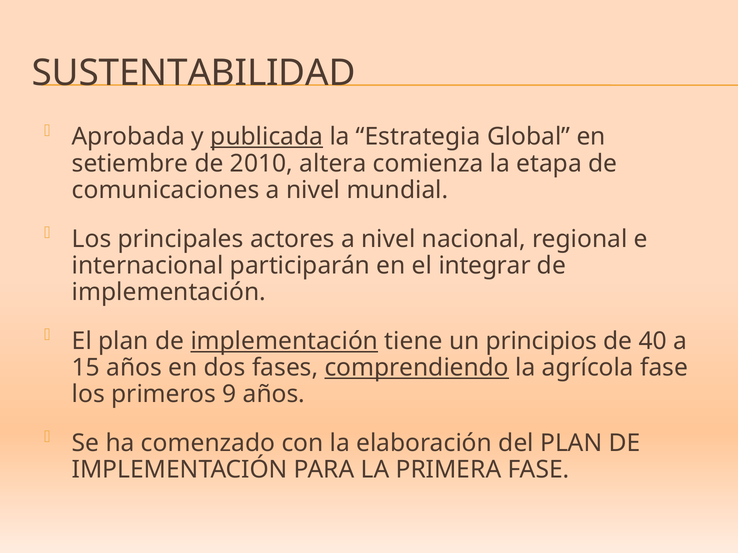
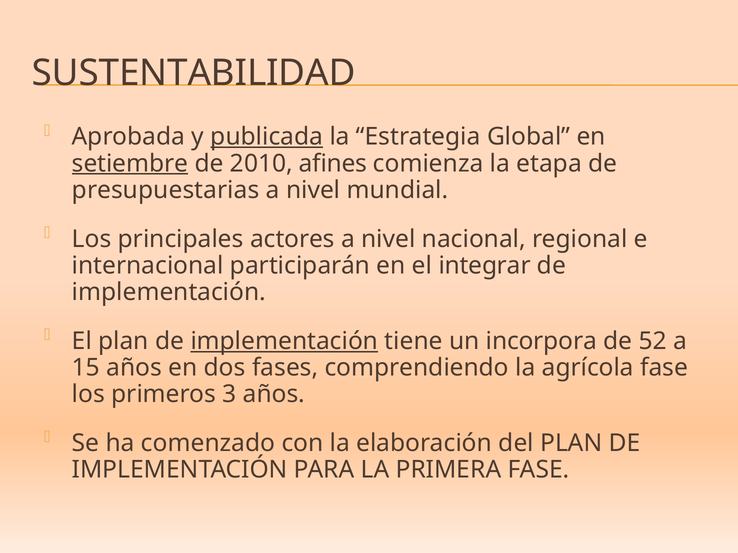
setiembre underline: none -> present
altera: altera -> afines
comunicaciones: comunicaciones -> presupuestarias
principios: principios -> incorpora
40: 40 -> 52
comprendiendo underline: present -> none
9: 9 -> 3
